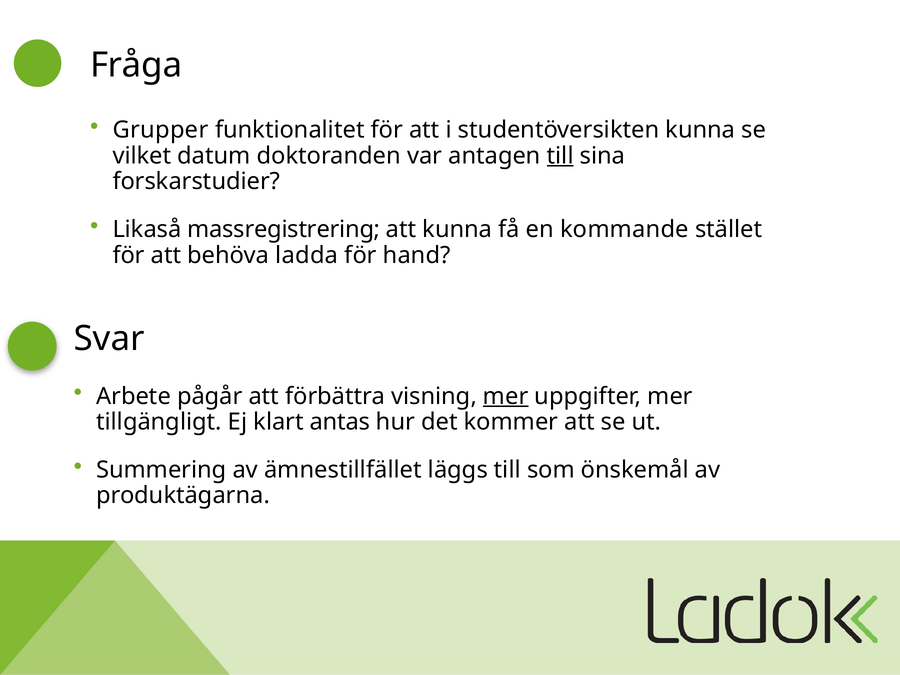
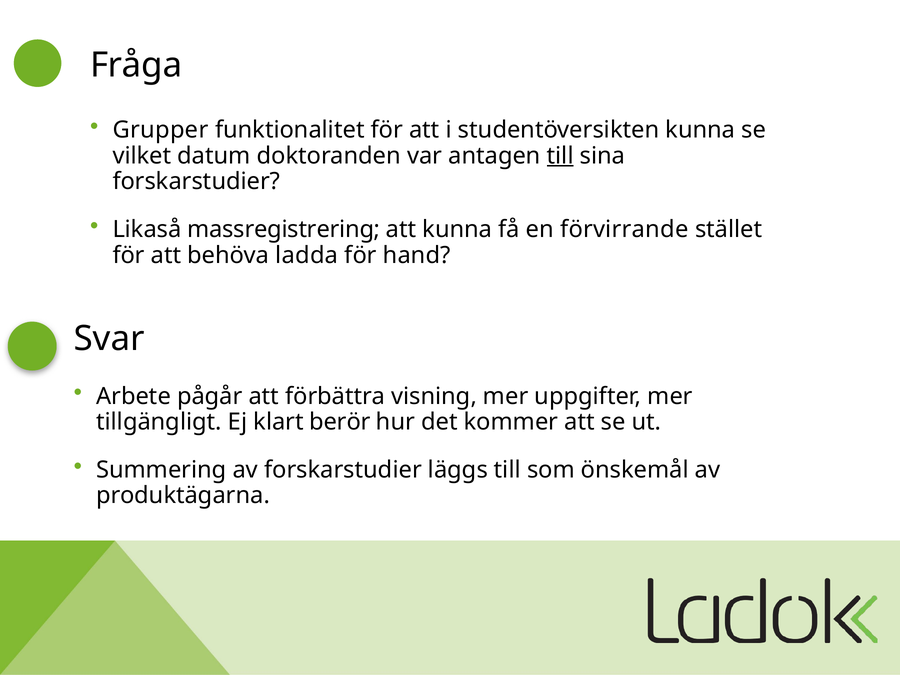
kommande: kommande -> förvirrande
mer at (506, 396) underline: present -> none
antas: antas -> berör
av ämnestillfället: ämnestillfället -> forskarstudier
